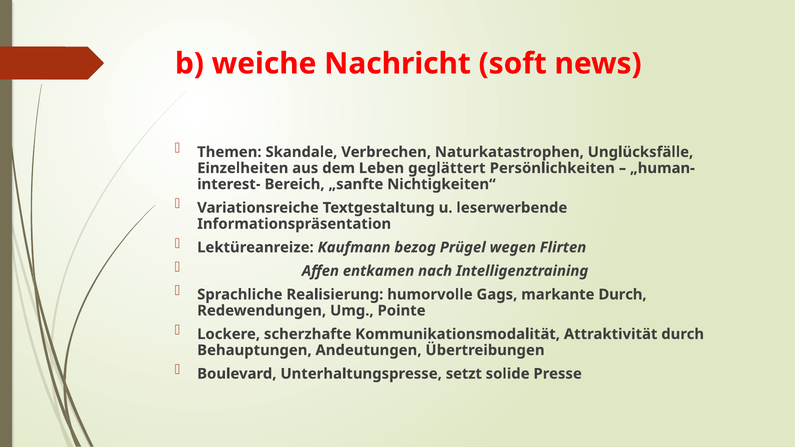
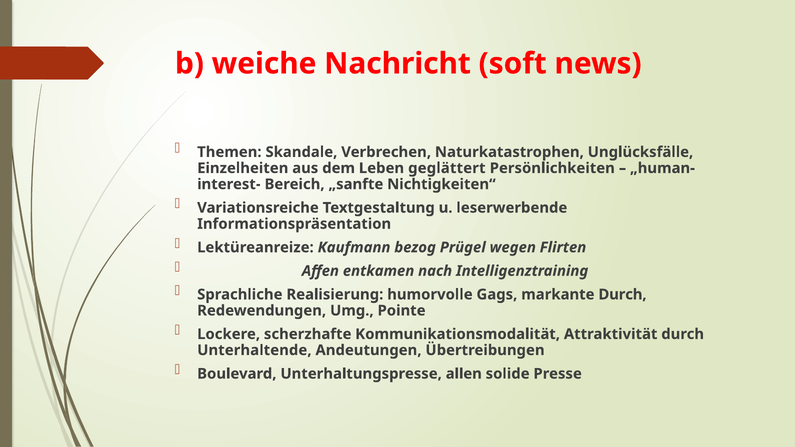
Behauptungen: Behauptungen -> Unterhaltende
setzt: setzt -> allen
